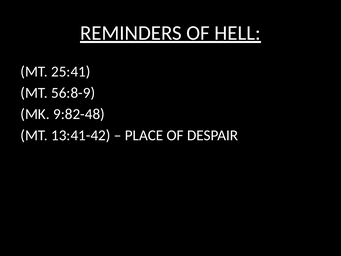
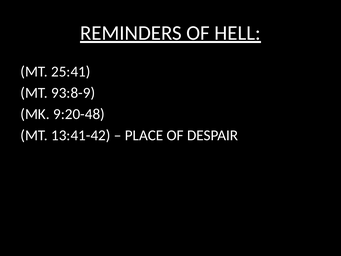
56:8-9: 56:8-9 -> 93:8-9
9:82-48: 9:82-48 -> 9:20-48
